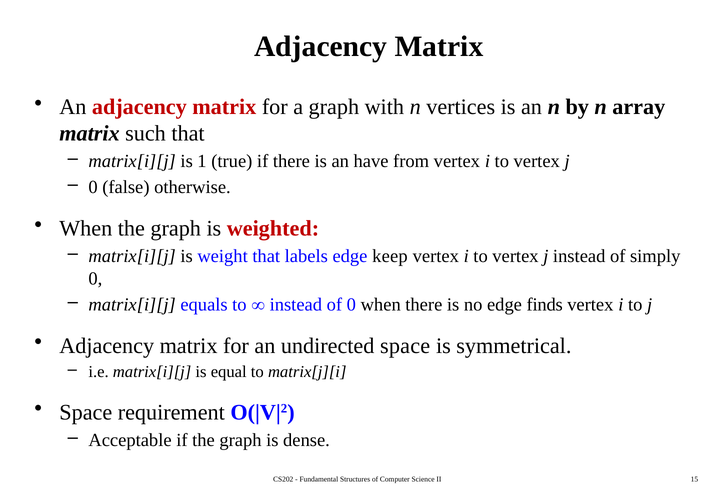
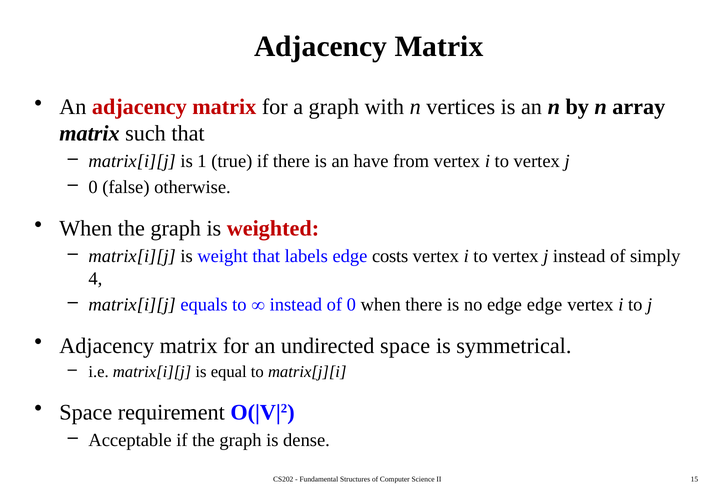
keep: keep -> costs
0 at (95, 279): 0 -> 4
edge finds: finds -> edge
